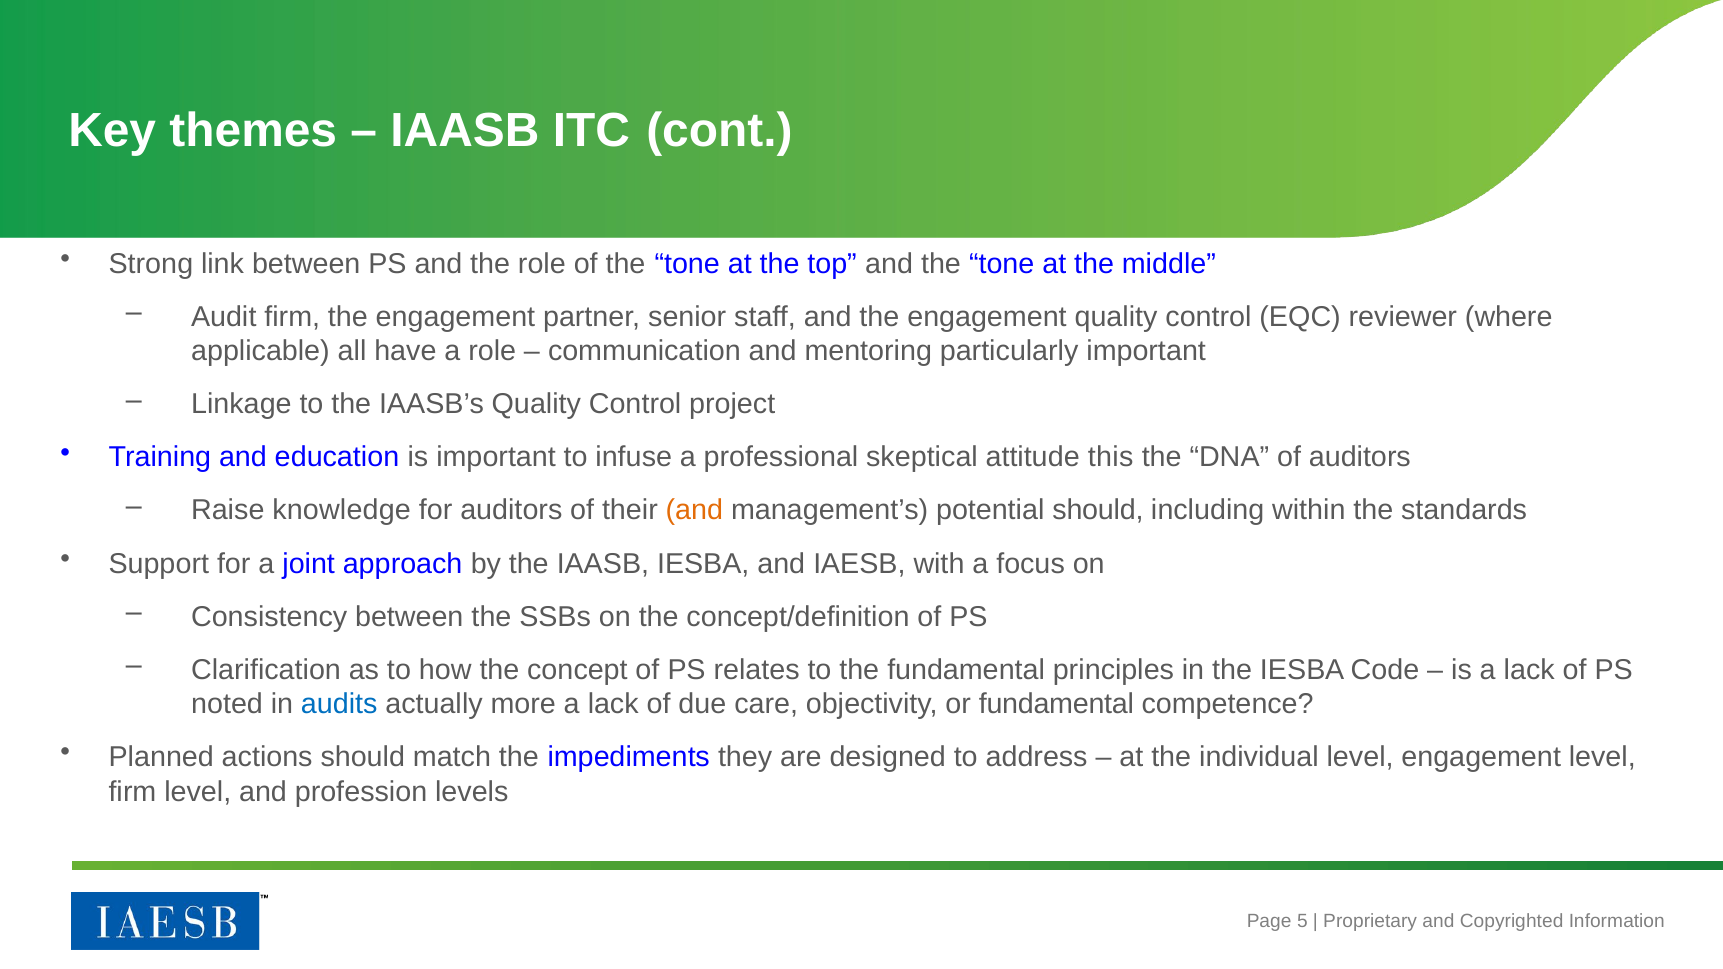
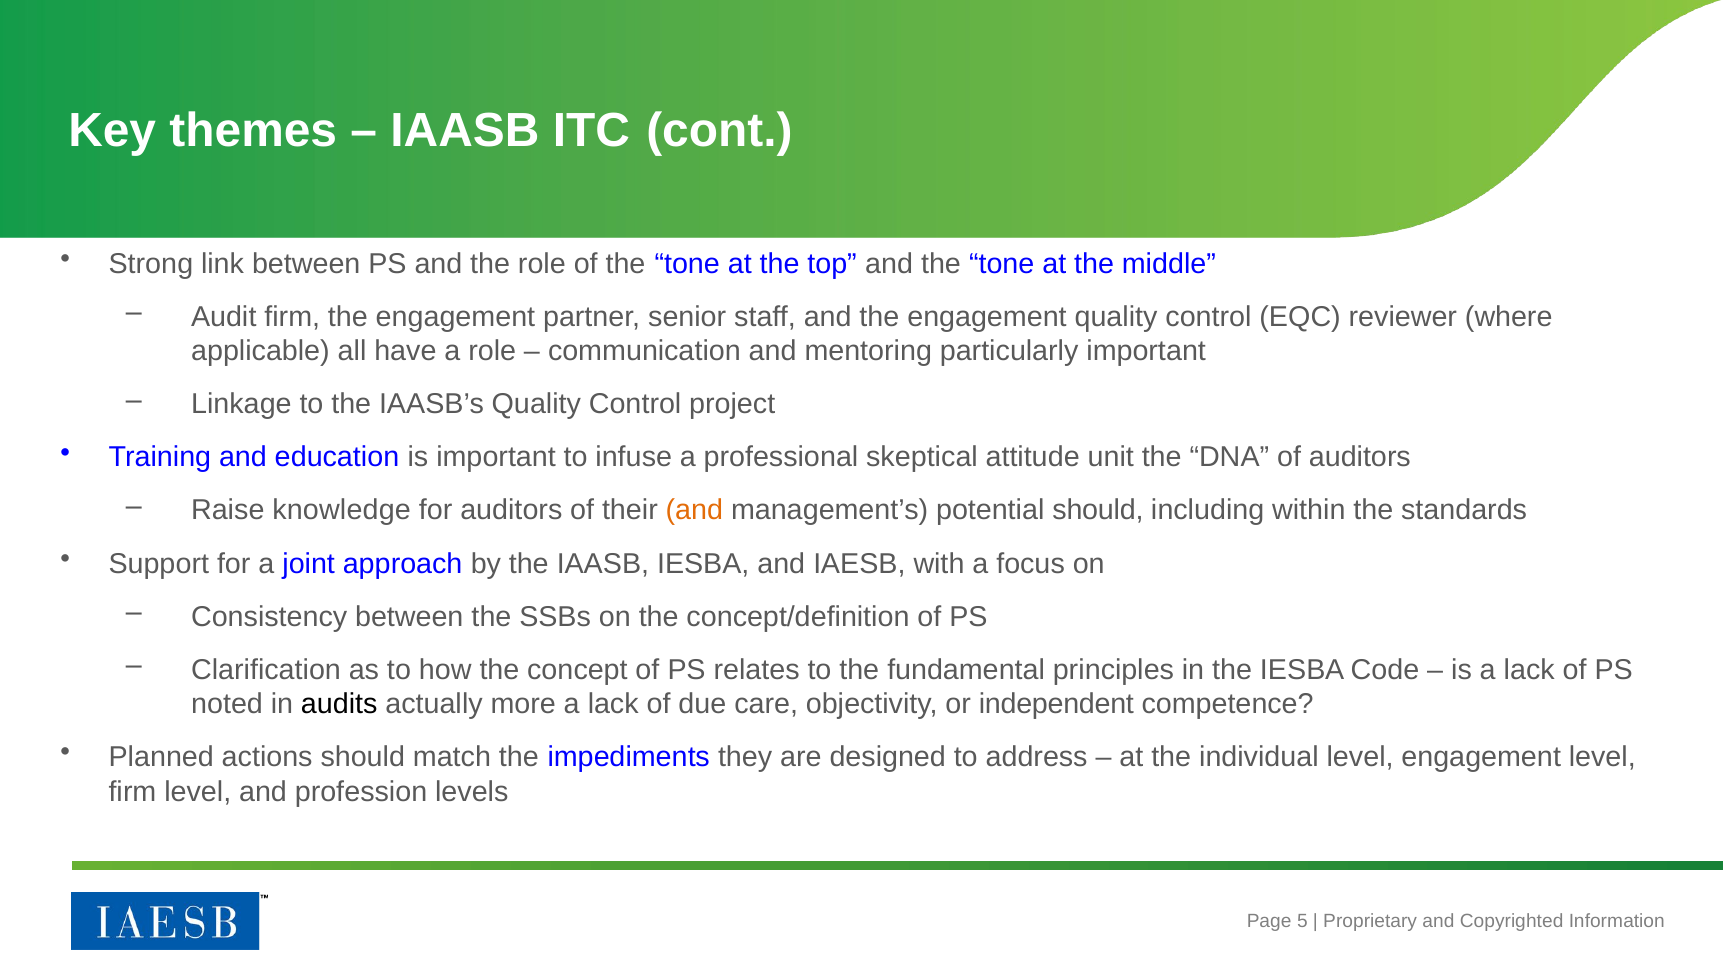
this: this -> unit
audits colour: blue -> black
or fundamental: fundamental -> independent
